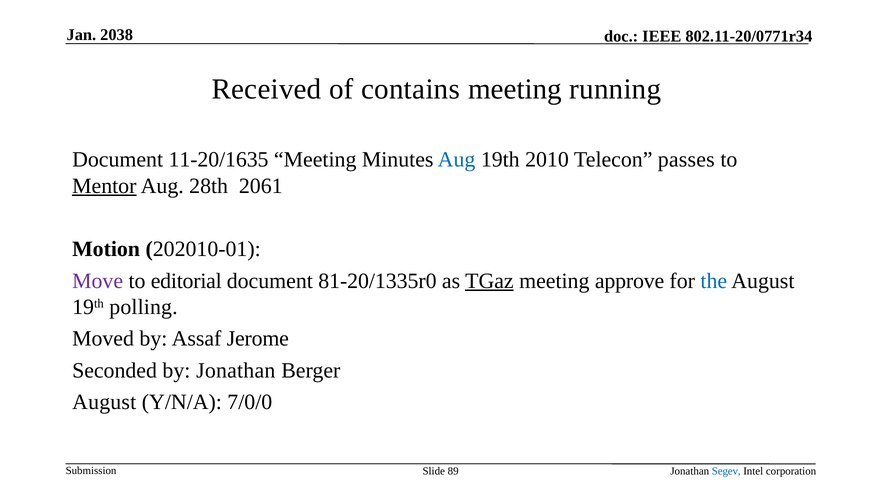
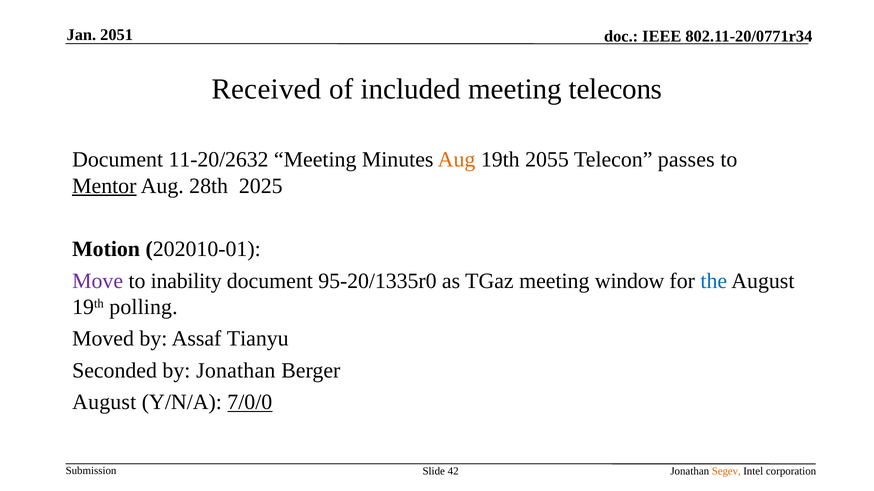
2038: 2038 -> 2051
contains: contains -> included
running: running -> telecons
11-20/1635: 11-20/1635 -> 11-20/2632
Aug at (457, 160) colour: blue -> orange
2010: 2010 -> 2055
2061: 2061 -> 2025
editorial: editorial -> inability
81-20/1335r0: 81-20/1335r0 -> 95-20/1335r0
TGaz underline: present -> none
approve: approve -> window
Jerome: Jerome -> Tianyu
7/0/0 underline: none -> present
89: 89 -> 42
Segev colour: blue -> orange
